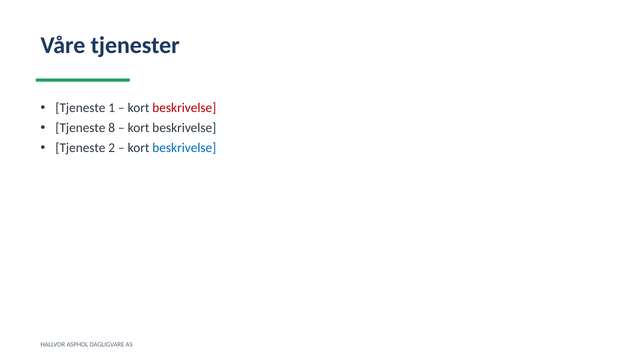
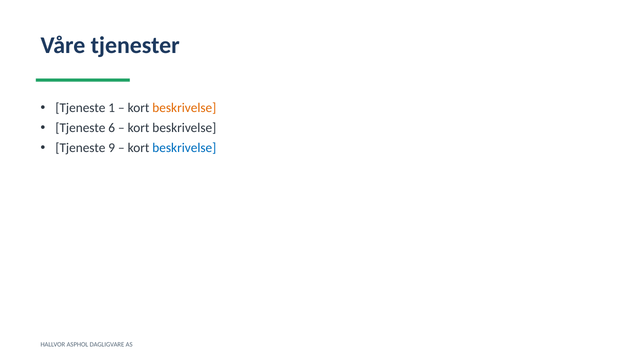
beskrivelse at (184, 108) colour: red -> orange
8: 8 -> 6
2: 2 -> 9
